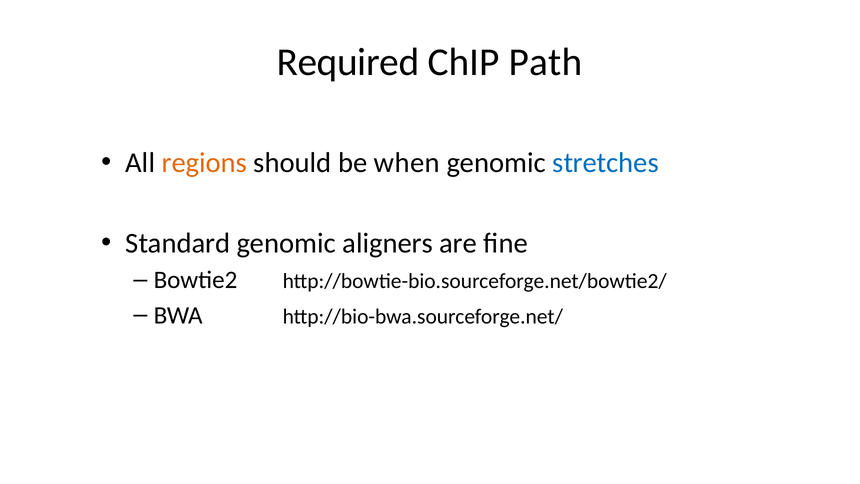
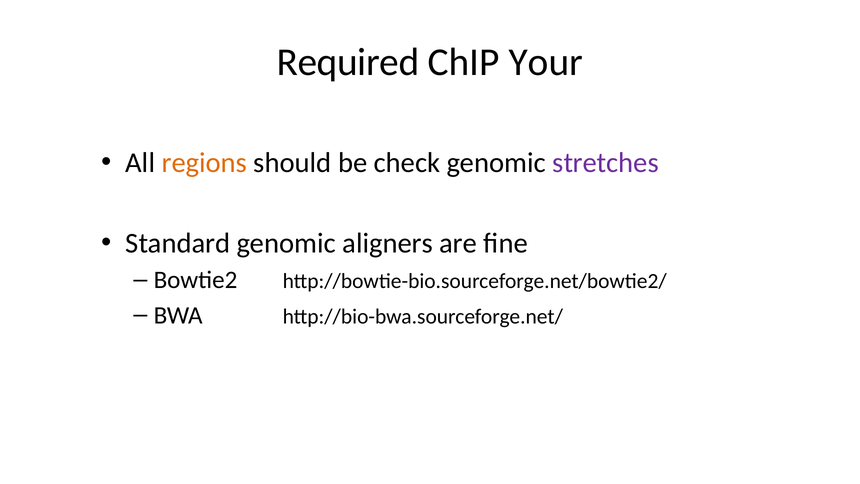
Path: Path -> Your
when: when -> check
stretches colour: blue -> purple
